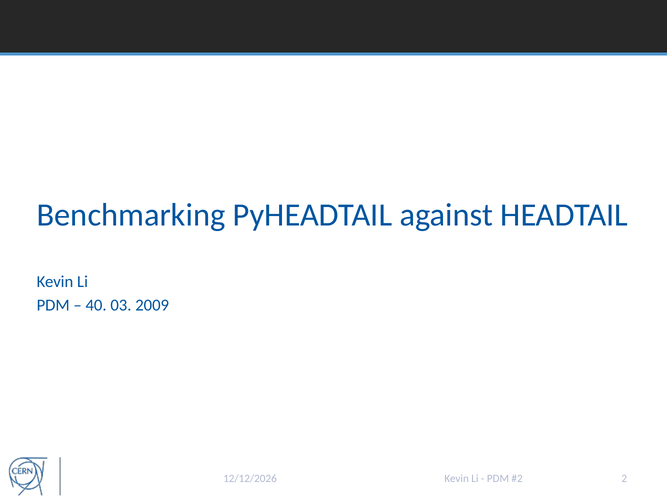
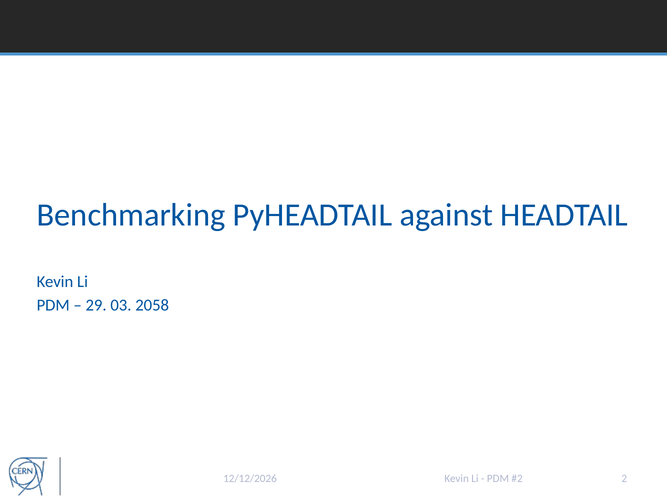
40: 40 -> 29
2009: 2009 -> 2058
